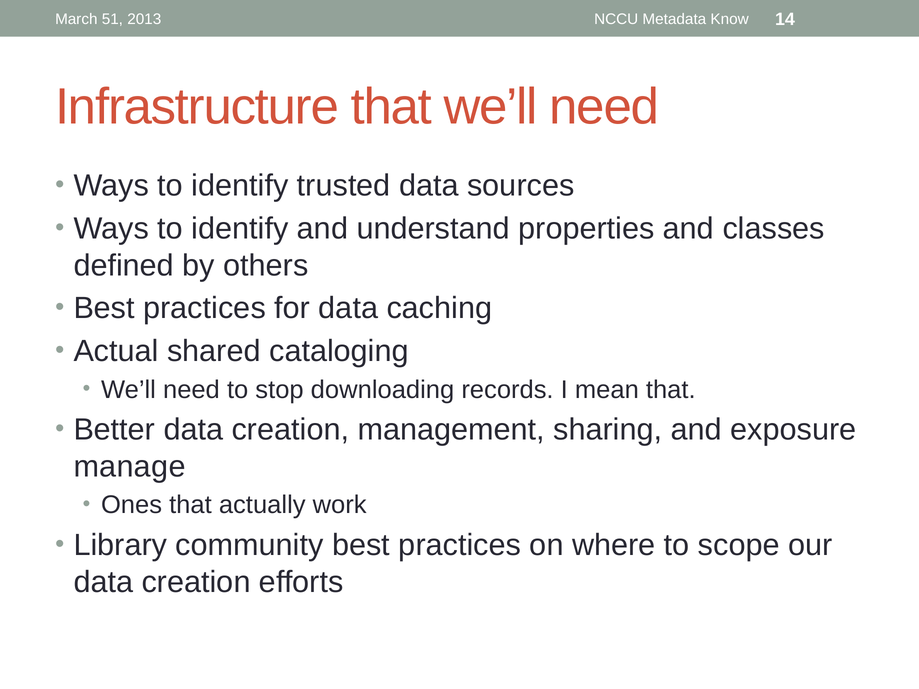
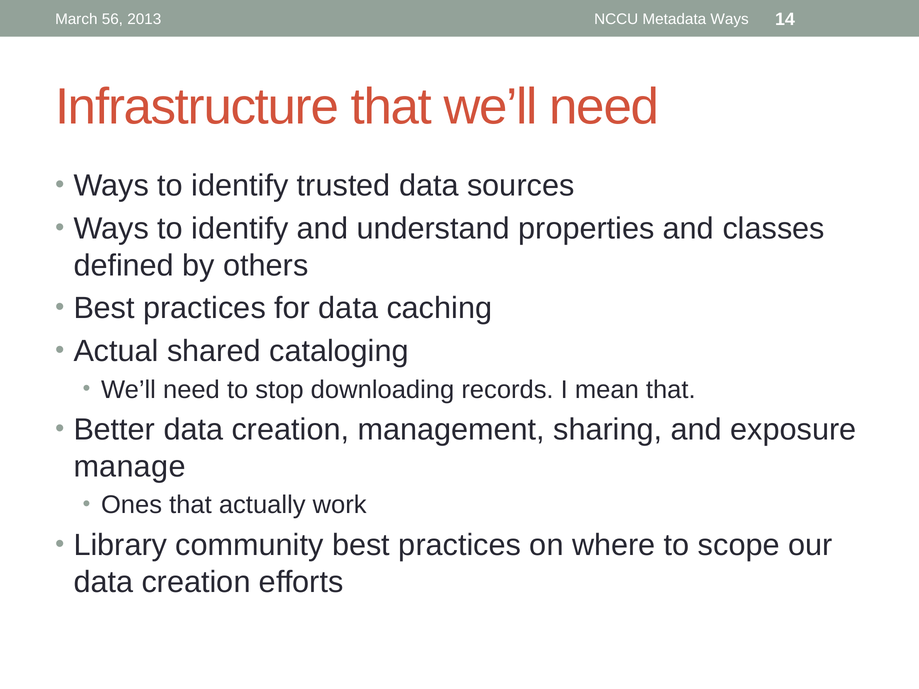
51: 51 -> 56
Metadata Know: Know -> Ways
